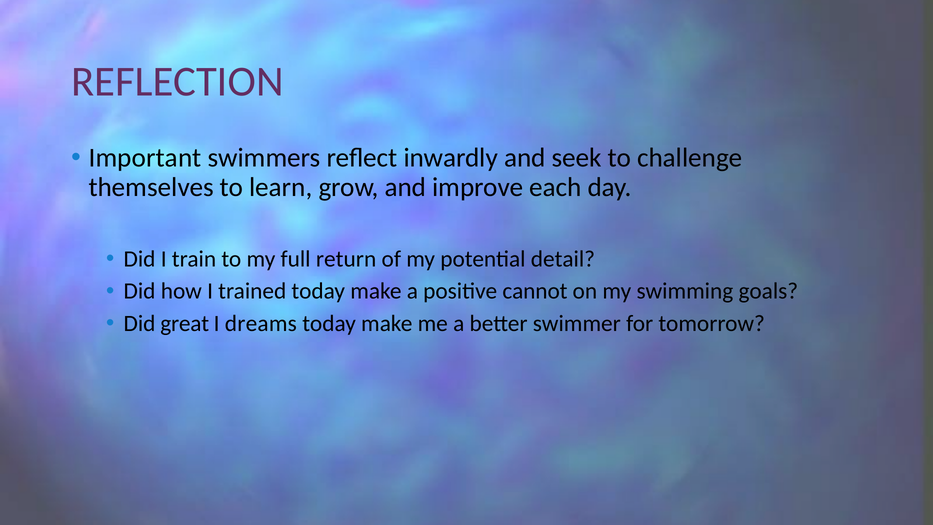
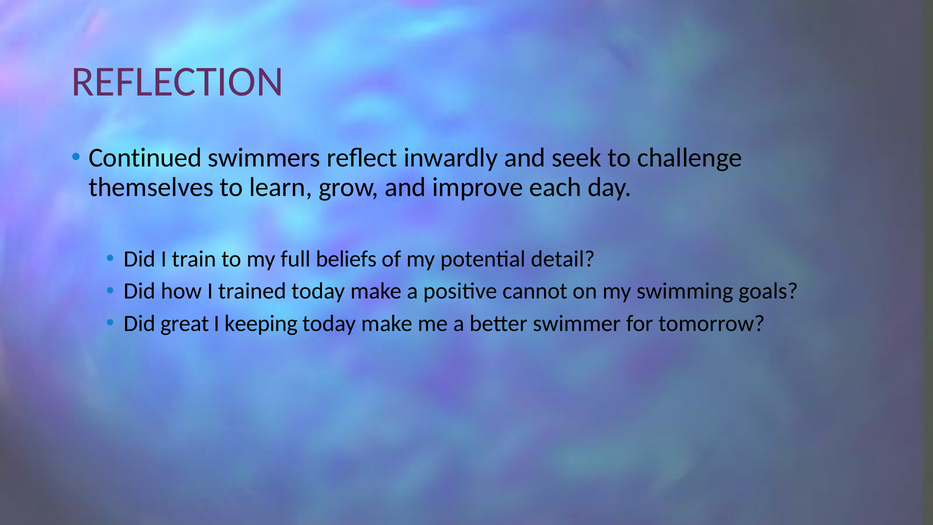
Important: Important -> Continued
return: return -> beliefs
dreams: dreams -> keeping
